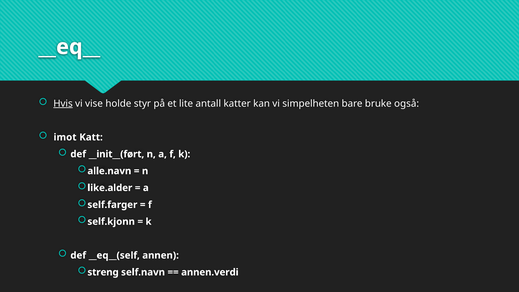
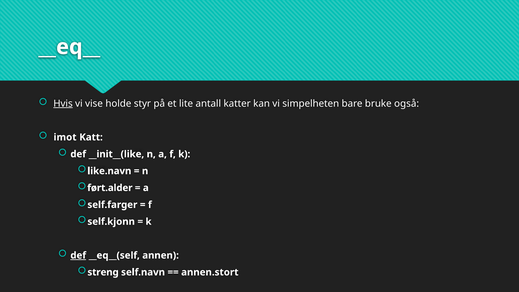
__init__(ført: __init__(ført -> __init__(like
alle.navn: alle.navn -> like.navn
like.alder: like.alder -> ført.alder
def at (78, 255) underline: none -> present
annen.verdi: annen.verdi -> annen.stort
